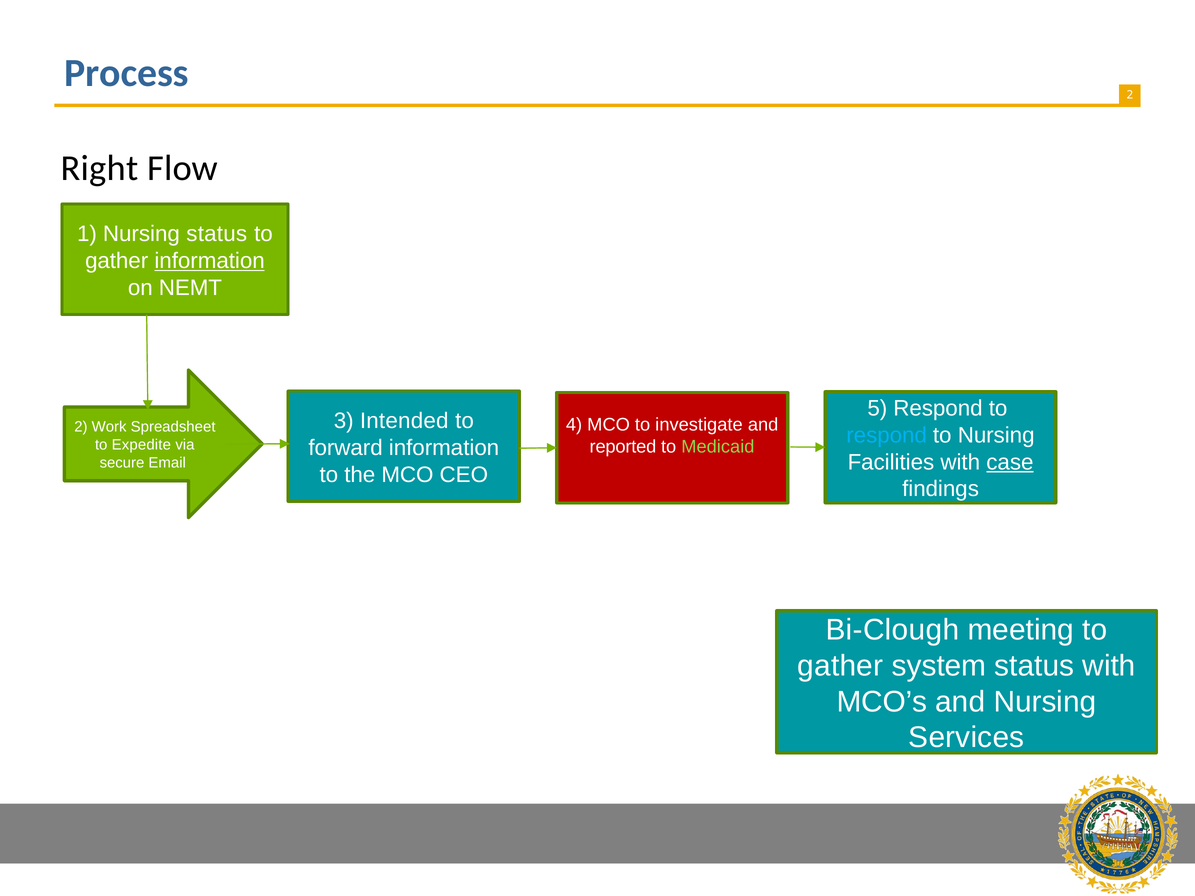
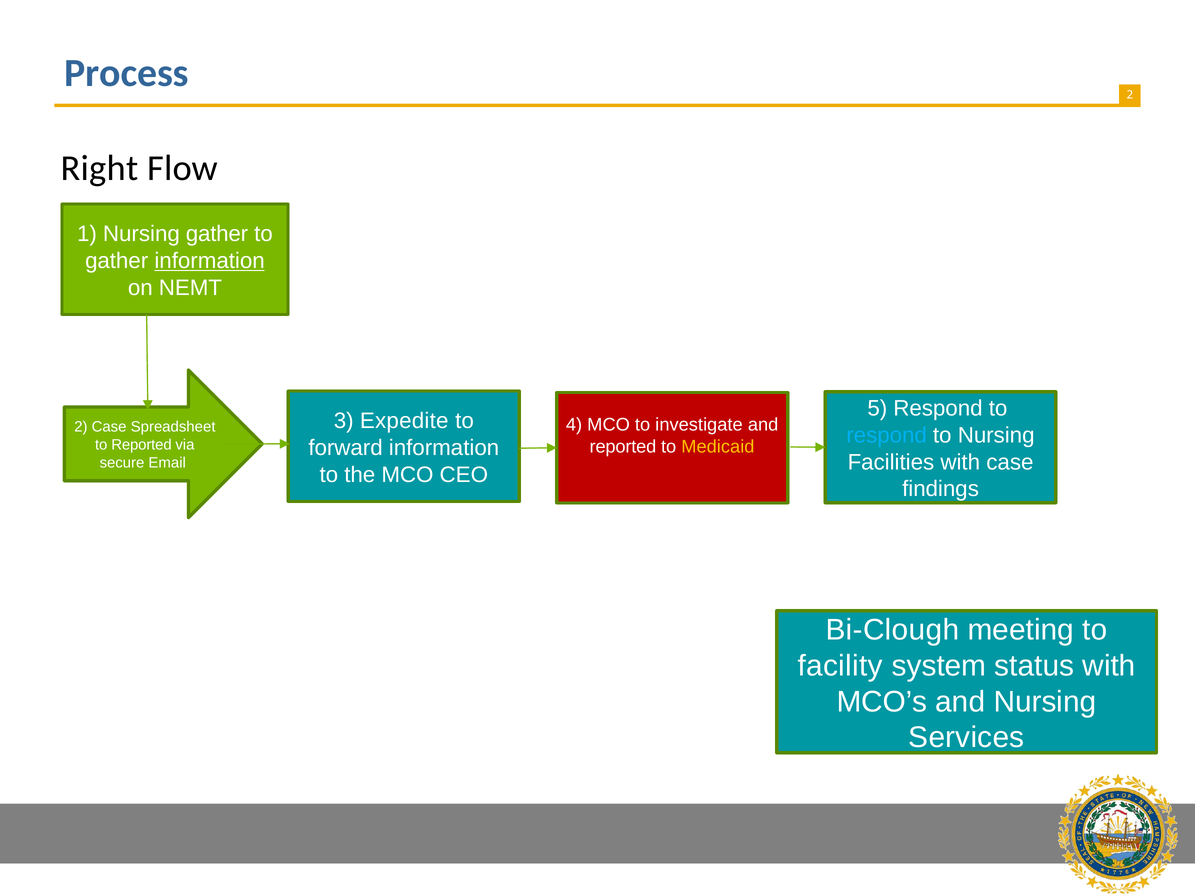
Nursing status: status -> gather
Intended: Intended -> Expedite
2 Work: Work -> Case
to Expedite: Expedite -> Reported
Medicaid colour: light green -> yellow
case at (1010, 462) underline: present -> none
gather at (840, 666): gather -> facility
